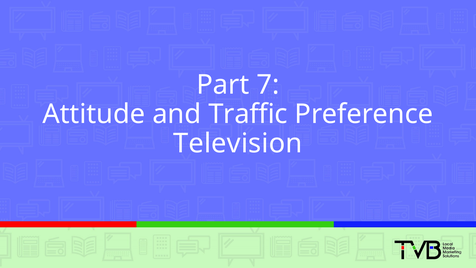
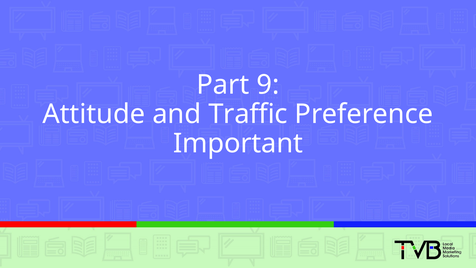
7: 7 -> 9
Television: Television -> Important
